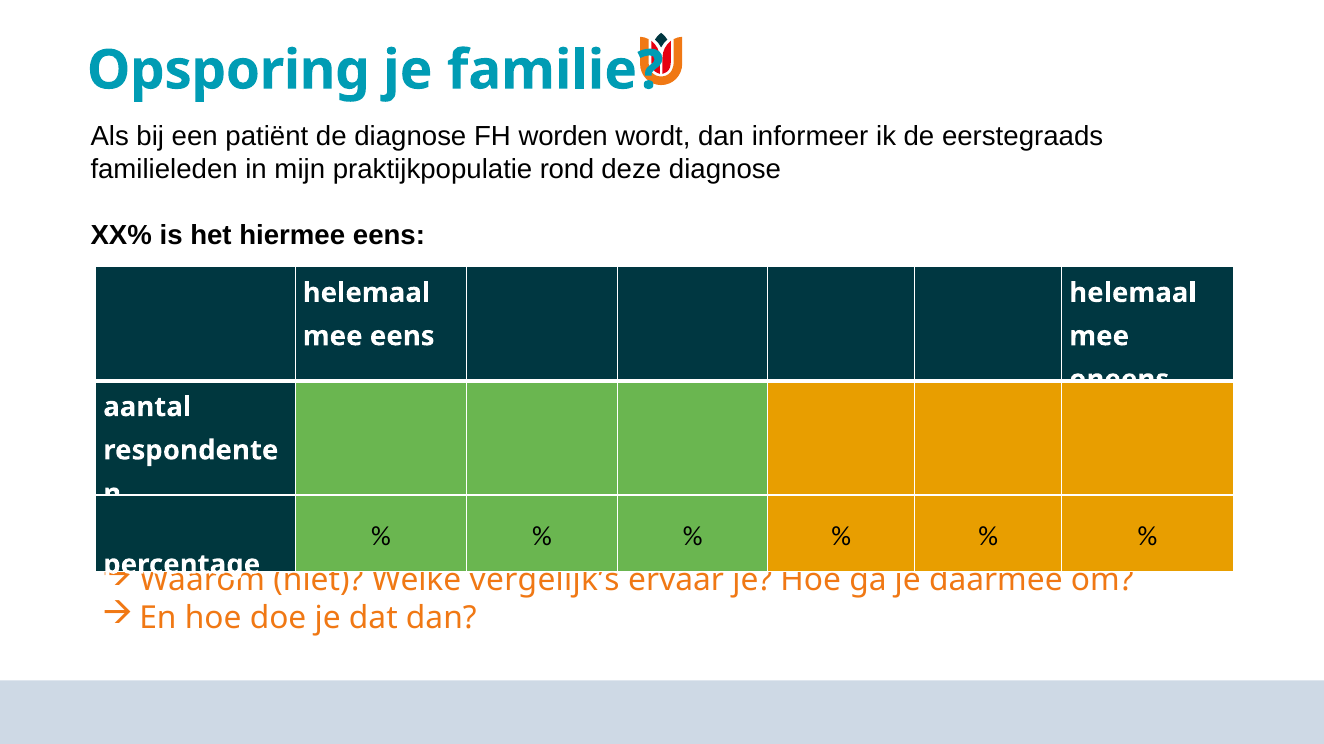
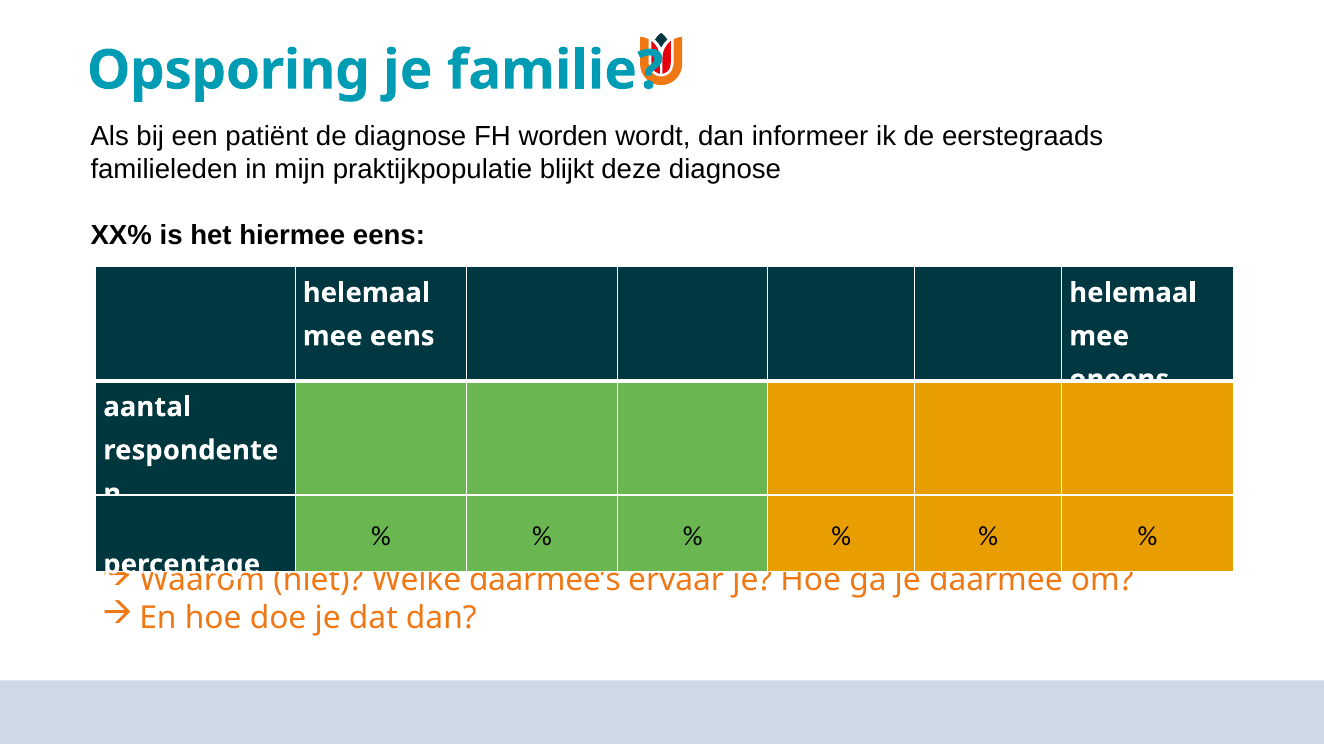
rond: rond -> blijkt
vergelijk’s: vergelijk’s -> daarmee’s
